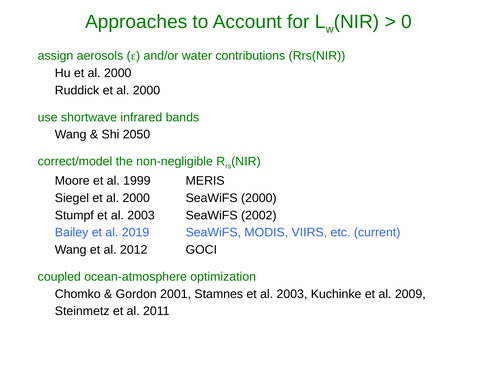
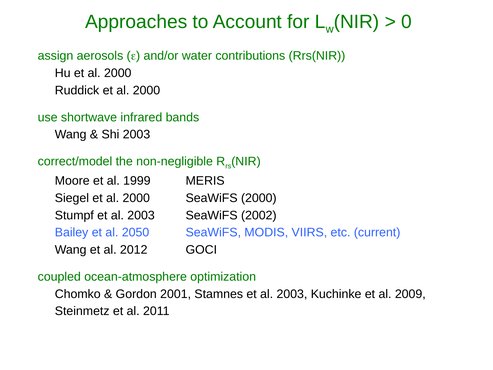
Shi 2050: 2050 -> 2003
2019: 2019 -> 2050
